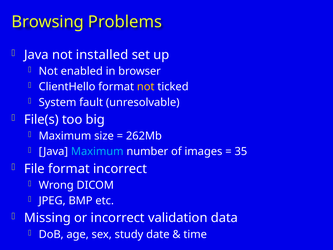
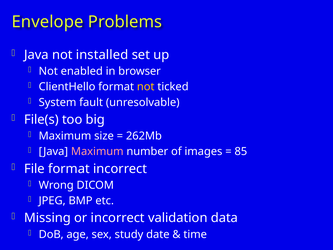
Browsing: Browsing -> Envelope
Maximum at (97, 151) colour: light blue -> pink
35: 35 -> 85
